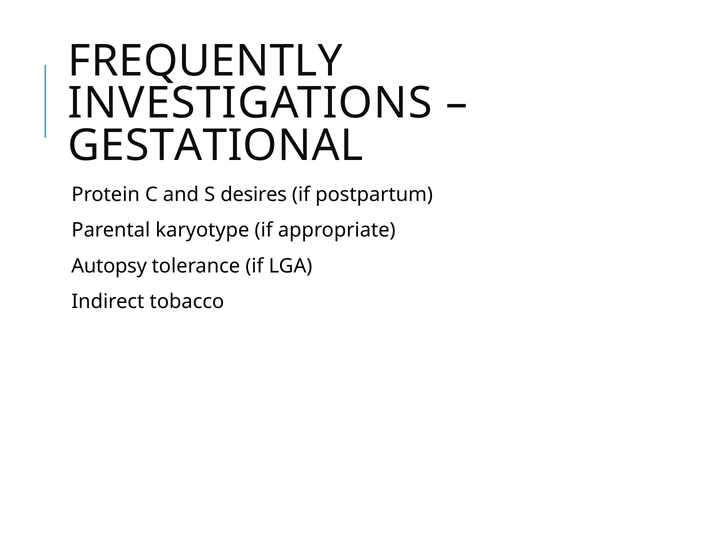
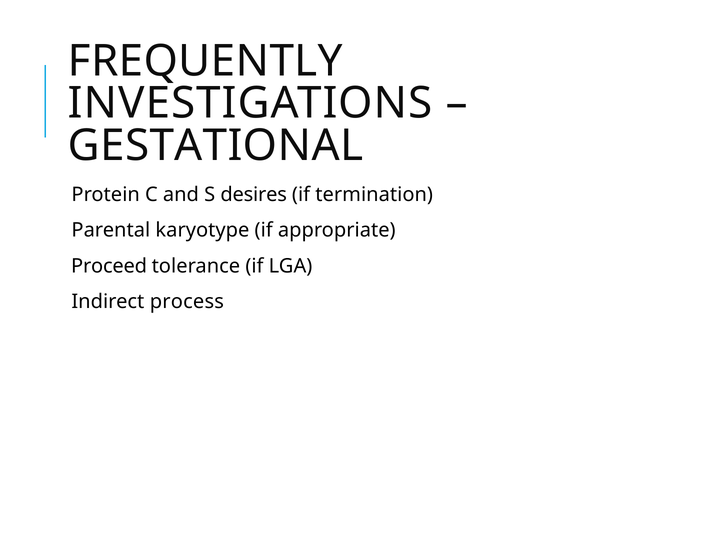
postpartum: postpartum -> termination
Autopsy: Autopsy -> Proceed
tobacco: tobacco -> process
